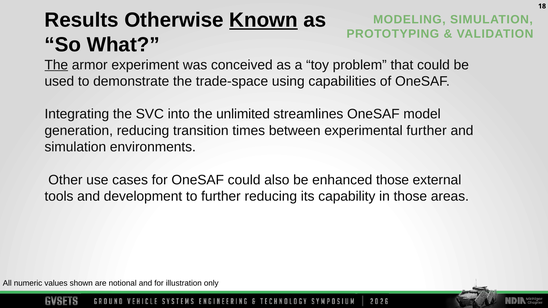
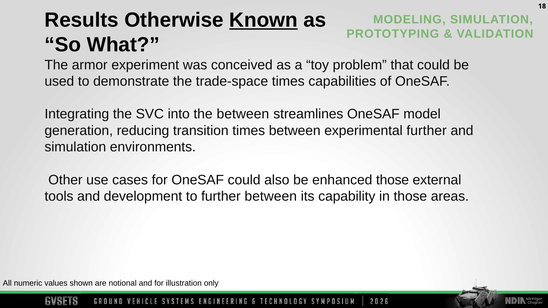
The at (56, 65) underline: present -> none
trade-space using: using -> times
the unlimited: unlimited -> between
further reducing: reducing -> between
